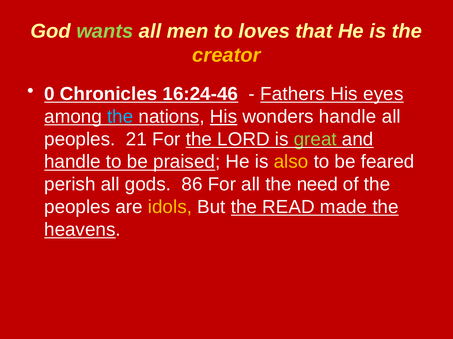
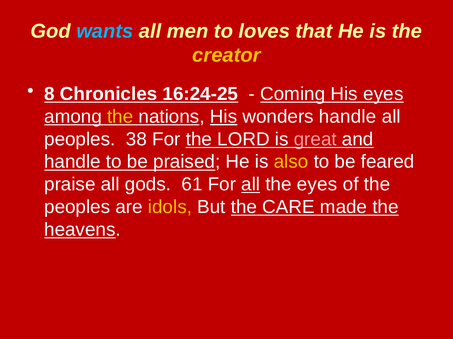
wants colour: light green -> light blue
0: 0 -> 8
16:24-46: 16:24-46 -> 16:24-25
Fathers: Fathers -> Coming
the at (120, 117) colour: light blue -> yellow
21: 21 -> 38
great colour: light green -> pink
perish: perish -> praise
86: 86 -> 61
all at (251, 185) underline: none -> present
the need: need -> eyes
READ: READ -> CARE
